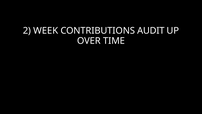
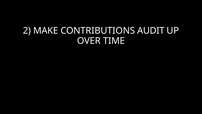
WEEK: WEEK -> MAKE
